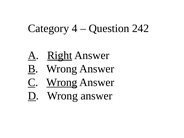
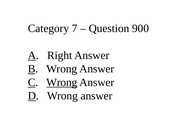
4: 4 -> 7
242: 242 -> 900
Right underline: present -> none
